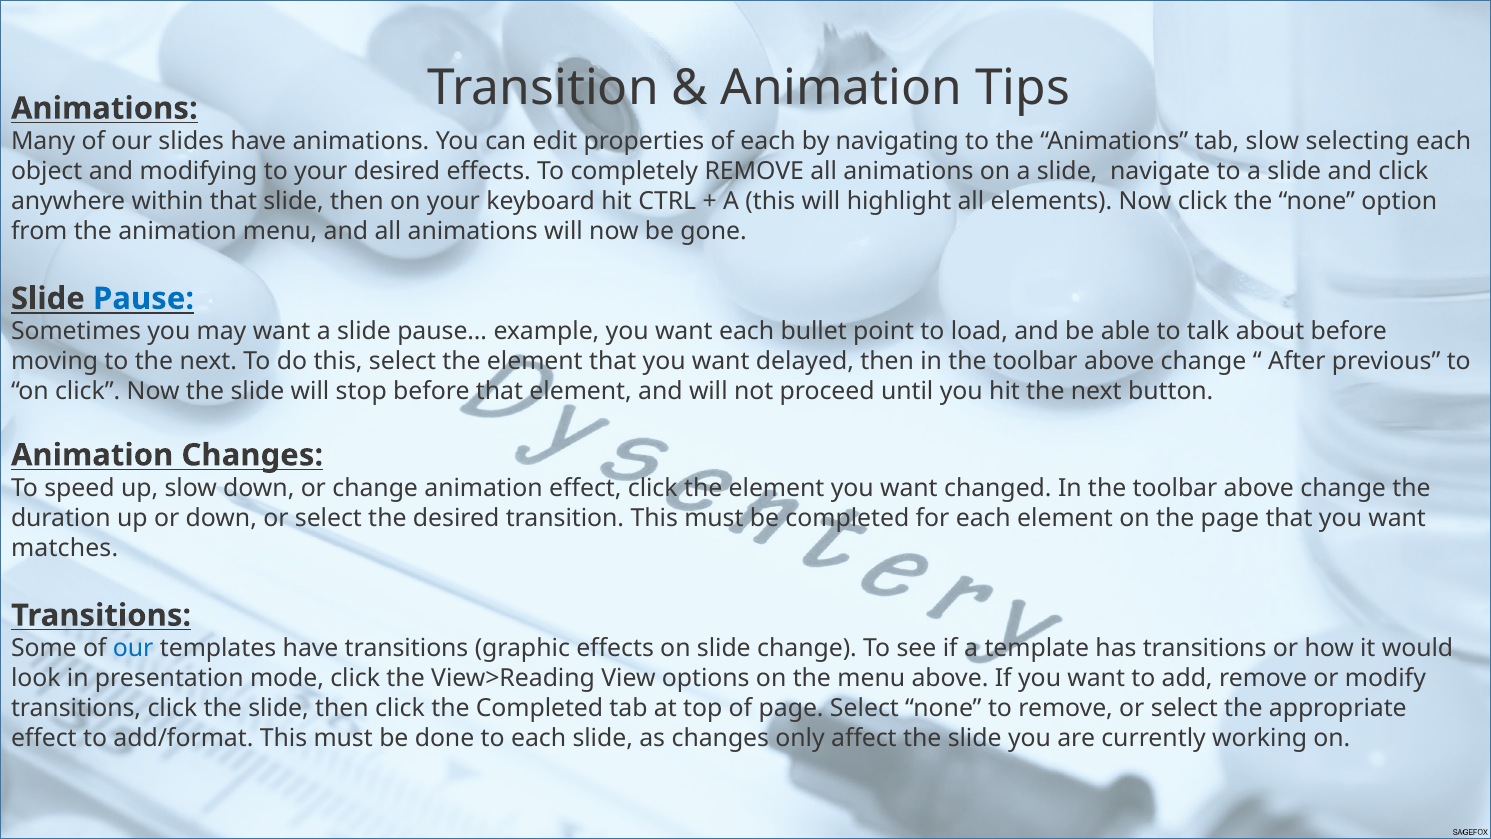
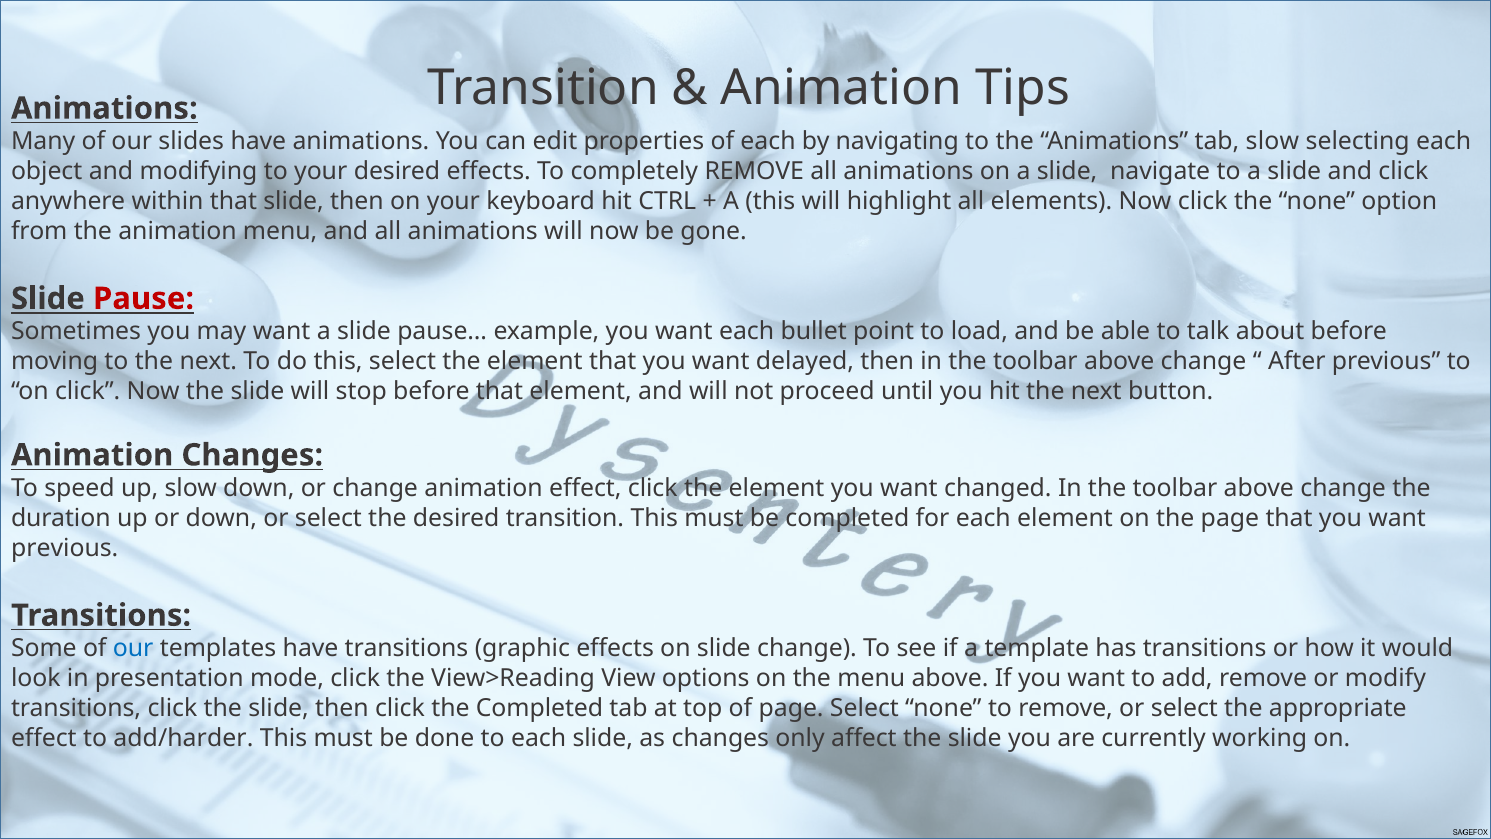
Pause colour: blue -> red
matches at (65, 548): matches -> previous
add/format: add/format -> add/harder
